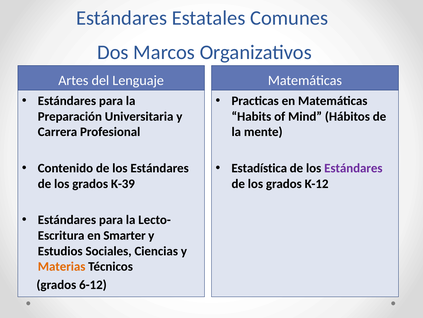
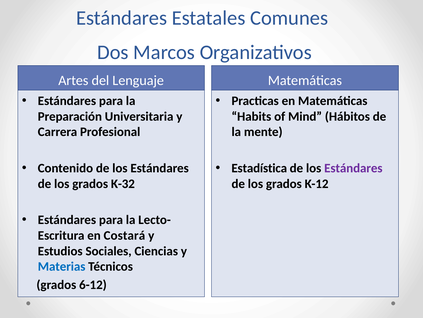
K-39: K-39 -> K-32
Smarter: Smarter -> Costará
Materias colour: orange -> blue
